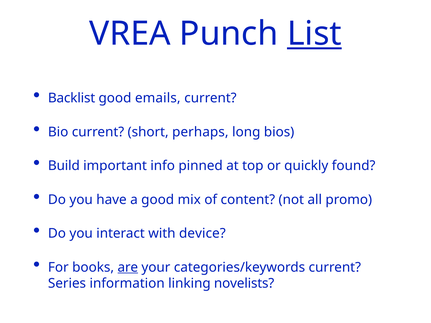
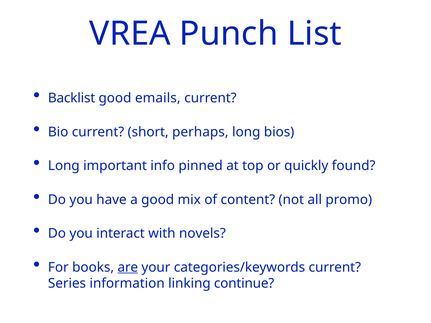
List underline: present -> none
Build at (64, 166): Build -> Long
device: device -> novels
novelists: novelists -> continue
